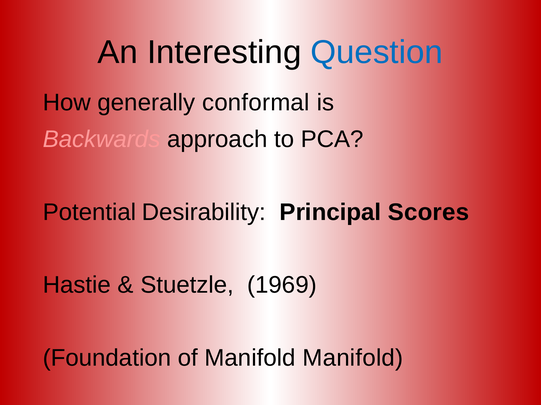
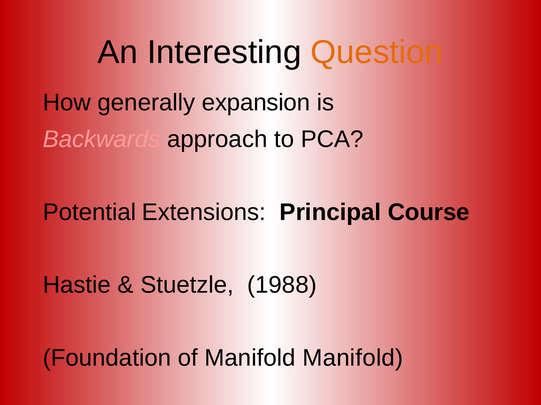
Question colour: blue -> orange
conformal: conformal -> expansion
Desirability: Desirability -> Extensions
Scores: Scores -> Course
1969: 1969 -> 1988
